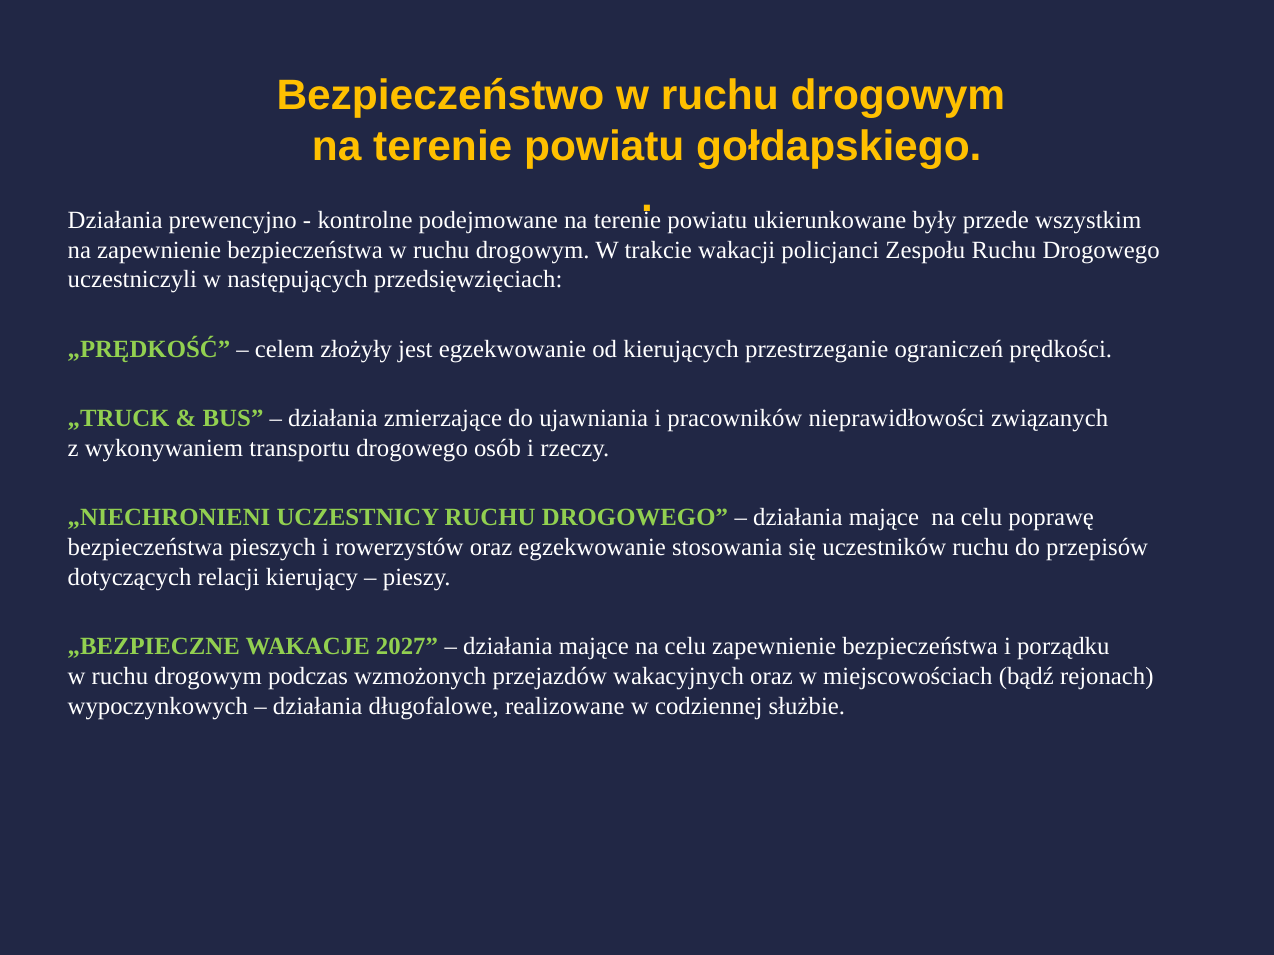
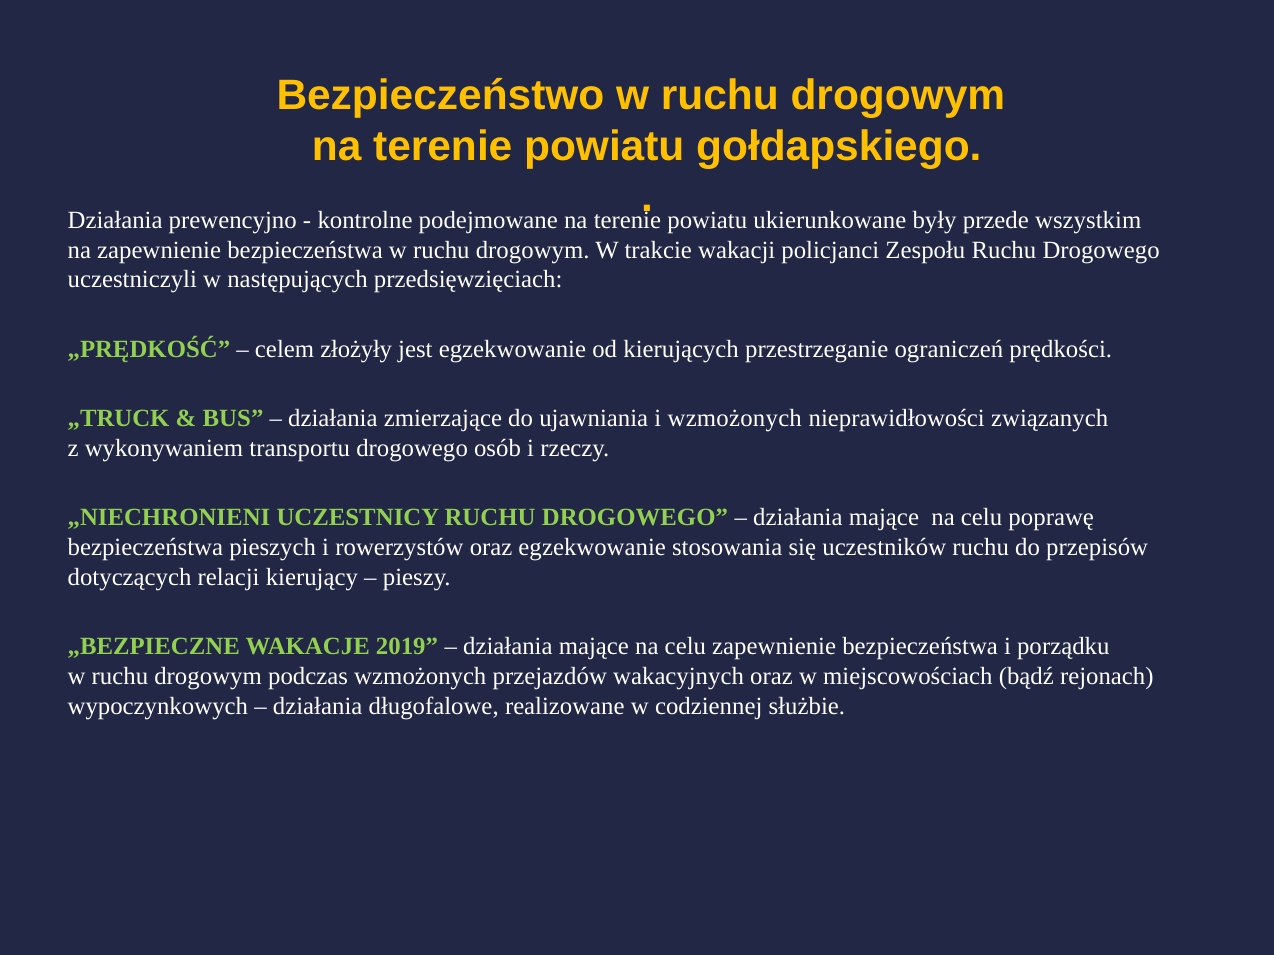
i pracowników: pracowników -> wzmożonych
2027: 2027 -> 2019
